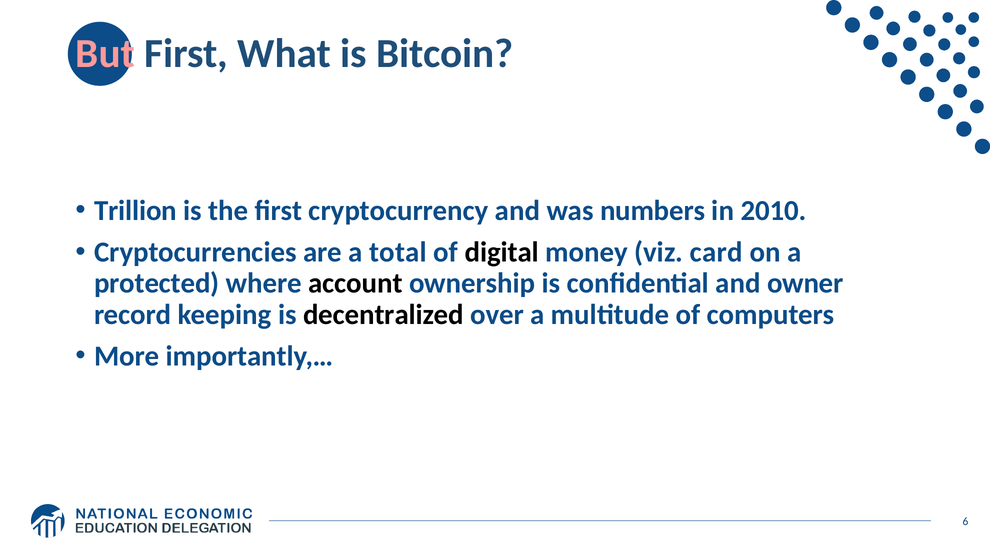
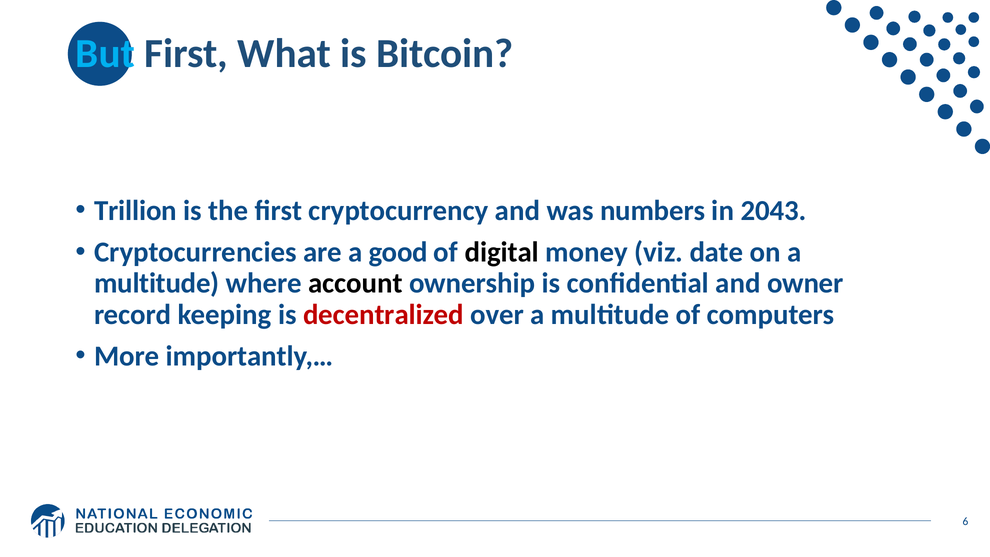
But colour: pink -> light blue
2010: 2010 -> 2043
total: total -> good
card: card -> date
protected at (157, 283): protected -> multitude
decentralized colour: black -> red
